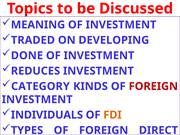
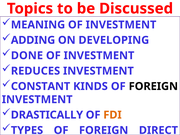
TRADED: TRADED -> ADDING
CATEGORY: CATEGORY -> CONSTANT
FOREIGN at (153, 86) colour: red -> black
INDIVIDUALS: INDIVIDUALS -> DRASTICALLY
